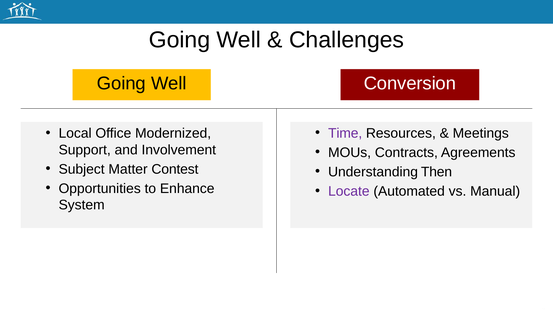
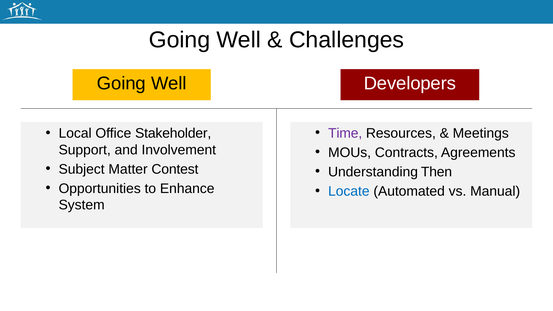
Conversion: Conversion -> Developers
Modernized: Modernized -> Stakeholder
Locate colour: purple -> blue
